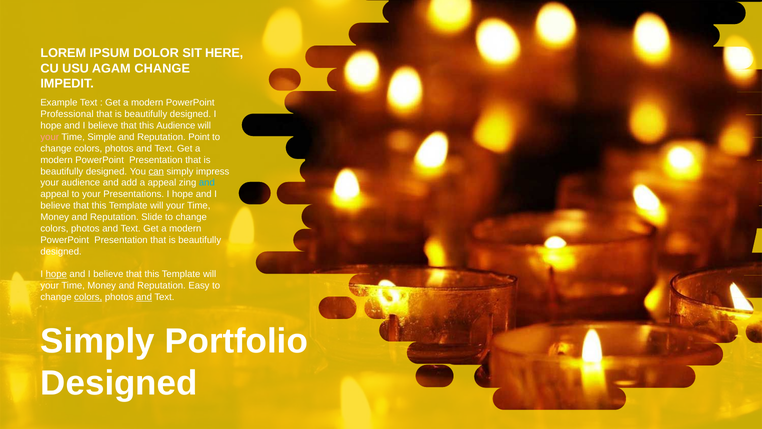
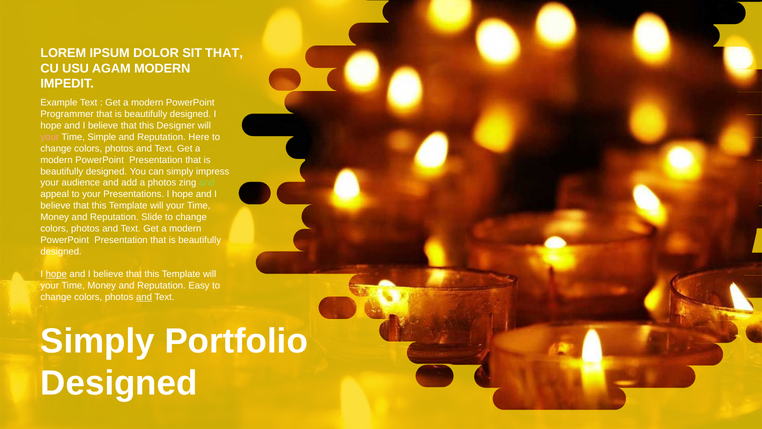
SIT HERE: HERE -> THAT
AGAM CHANGE: CHANGE -> MODERN
Professional: Professional -> Programmer
this Audience: Audience -> Designer
Point: Point -> Here
can underline: present -> none
a appeal: appeal -> photos
and at (207, 183) colour: light blue -> light green
colors at (88, 297) underline: present -> none
